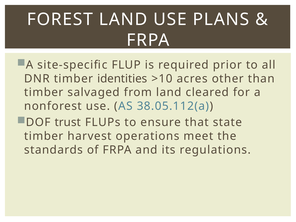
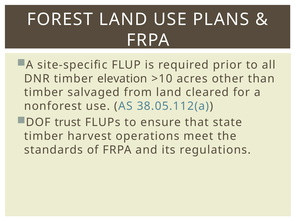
identities: identities -> elevation
